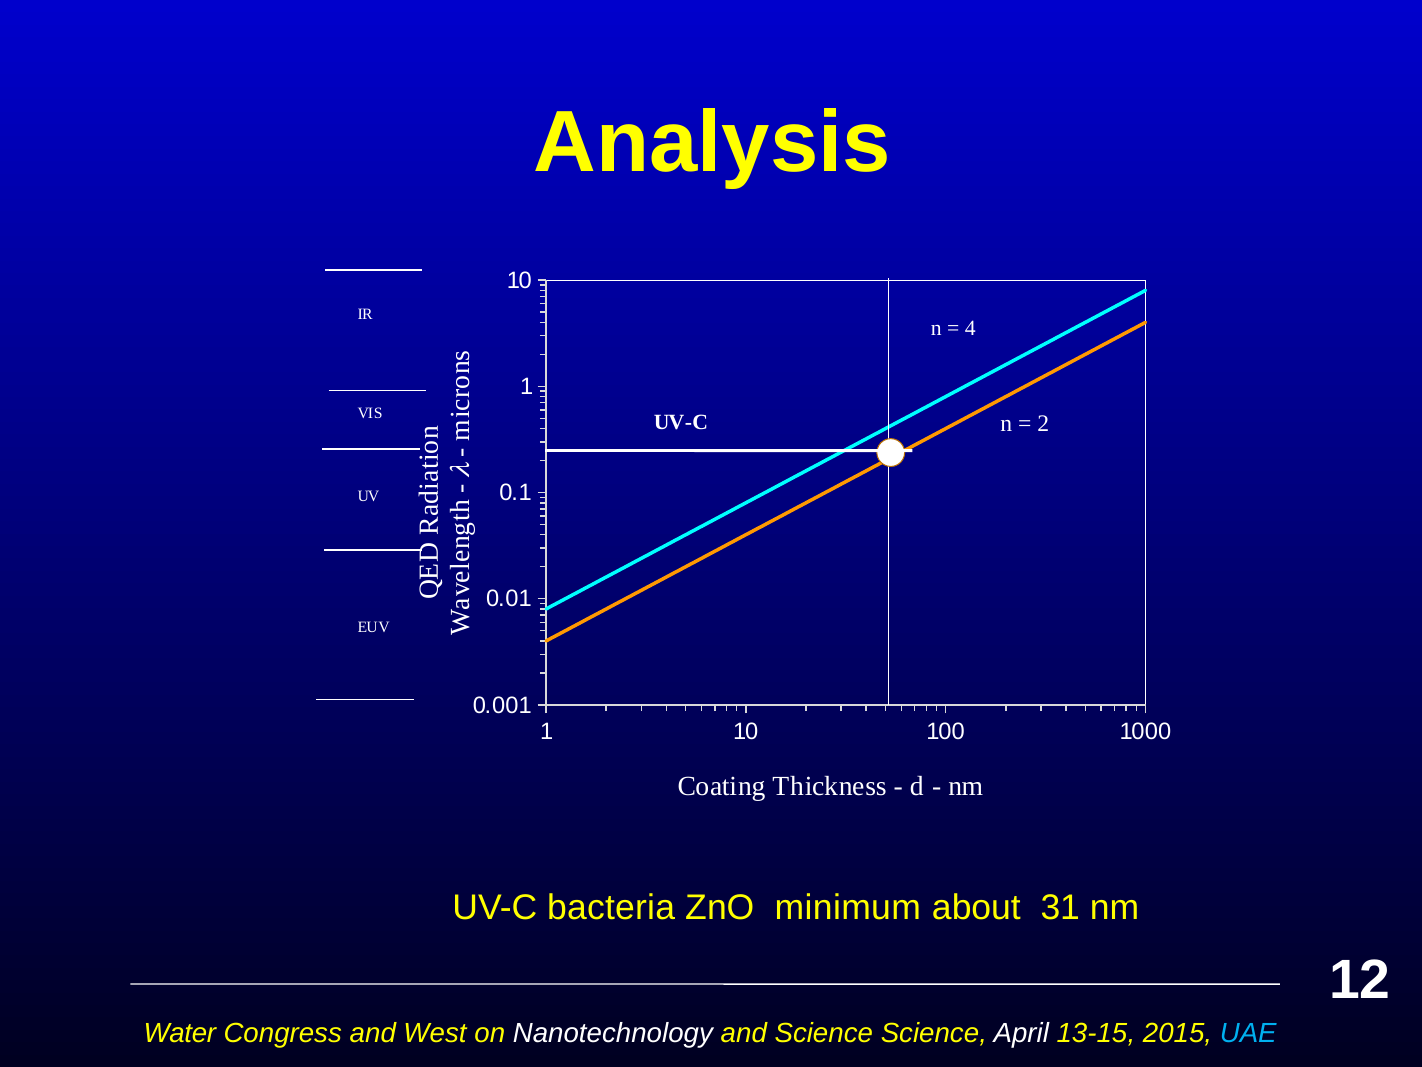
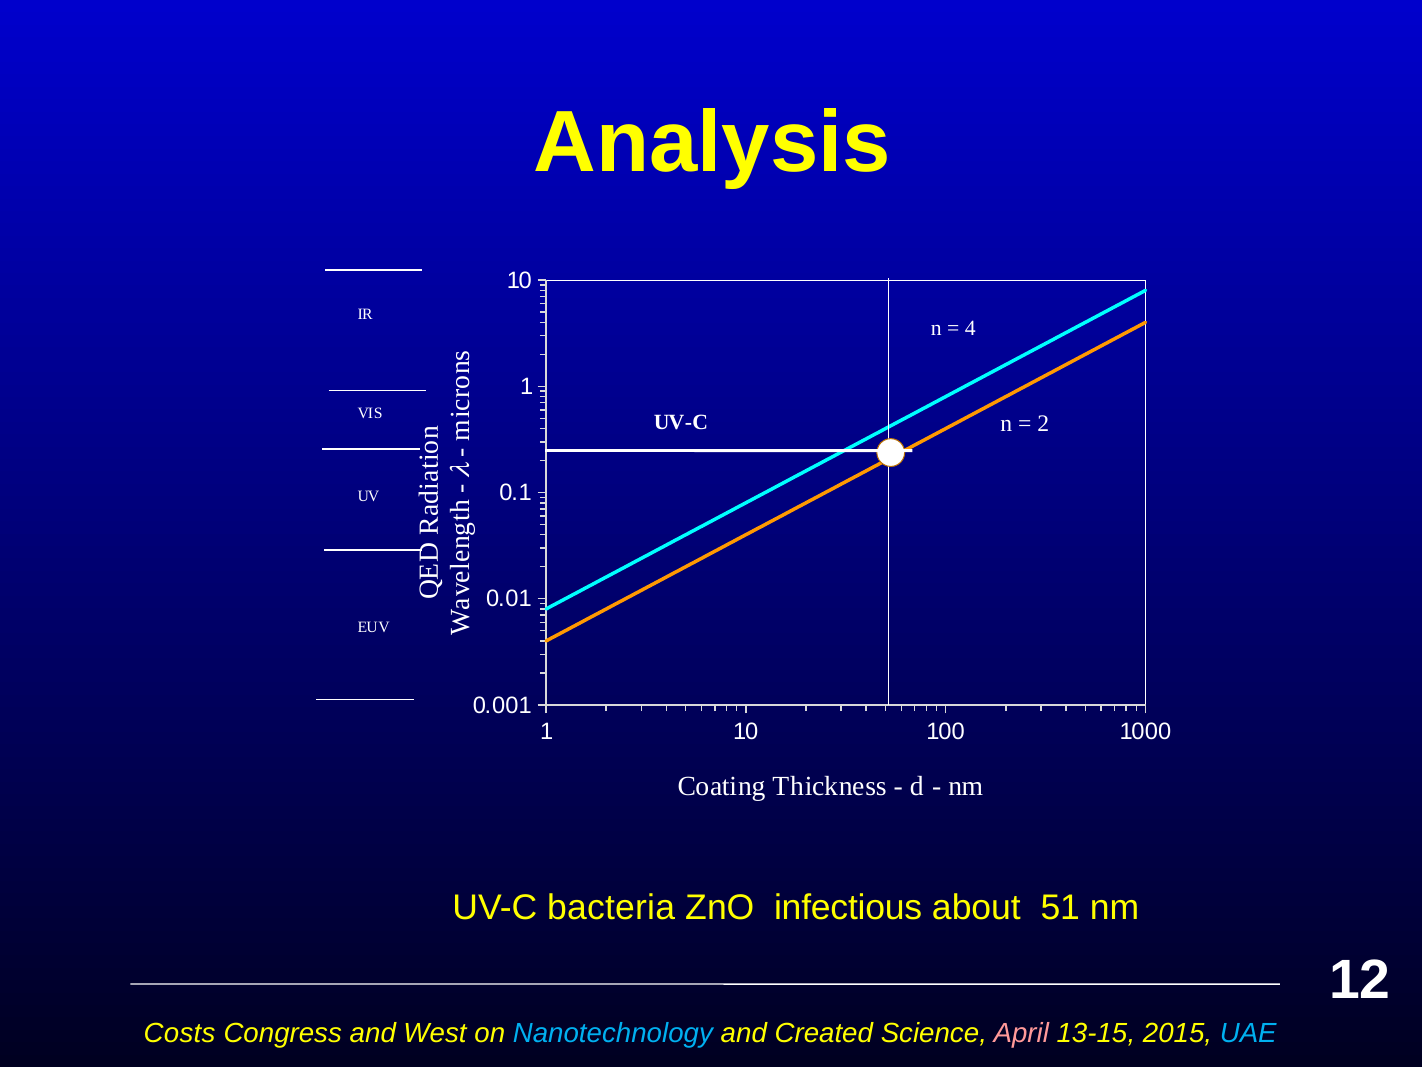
minimum: minimum -> infectious
31: 31 -> 51
Water: Water -> Costs
Nanotechnology colour: white -> light blue
and Science: Science -> Created
April colour: white -> pink
